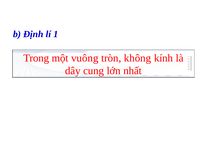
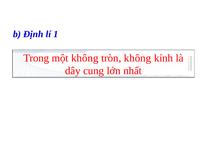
một vuông: vuông -> không
